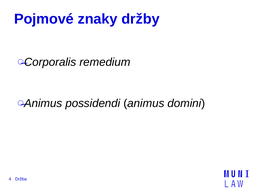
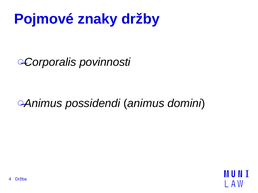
remedium: remedium -> povinnosti
